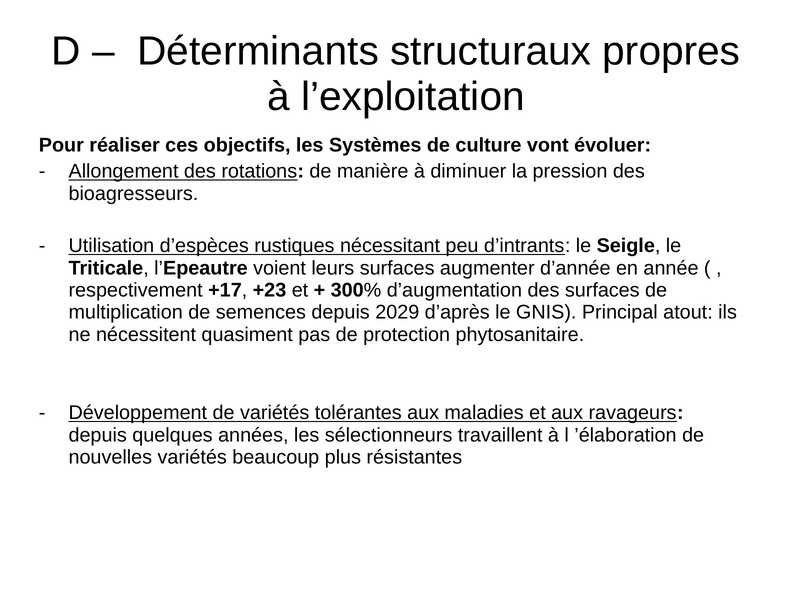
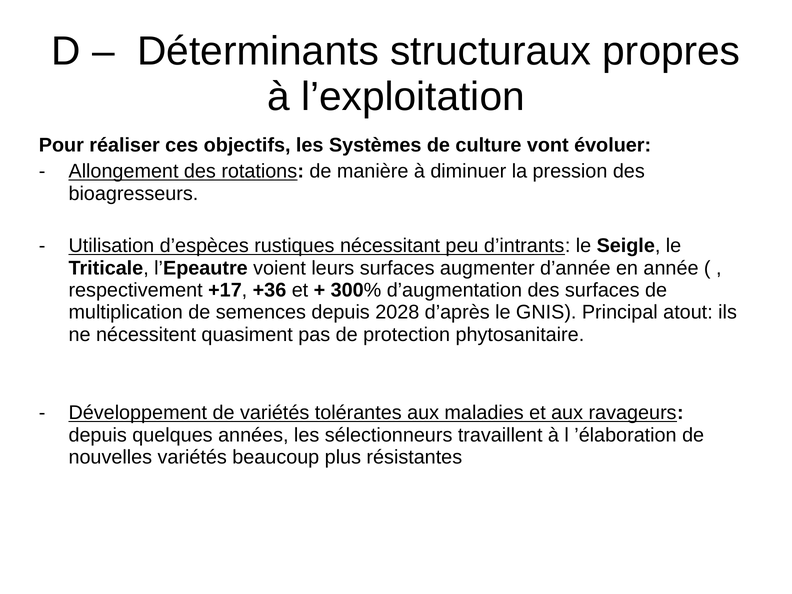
+23: +23 -> +36
2029: 2029 -> 2028
